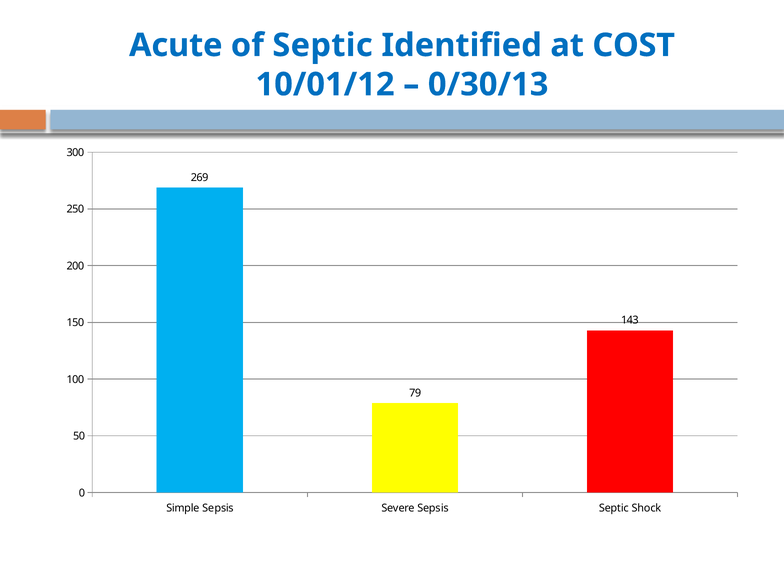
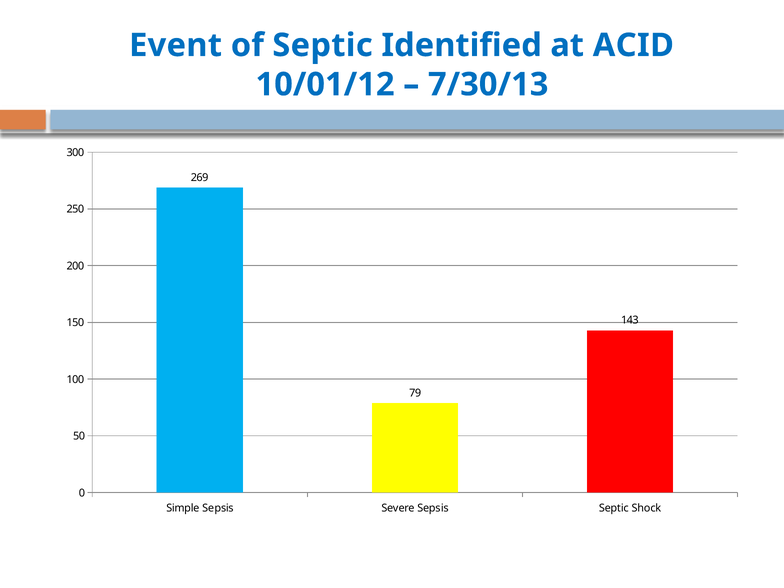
Acute: Acute -> Event
COST: COST -> ACID
0/30/13: 0/30/13 -> 7/30/13
